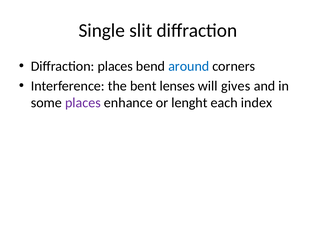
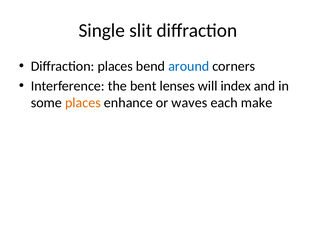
gives: gives -> index
places at (83, 103) colour: purple -> orange
lenght: lenght -> waves
index: index -> make
